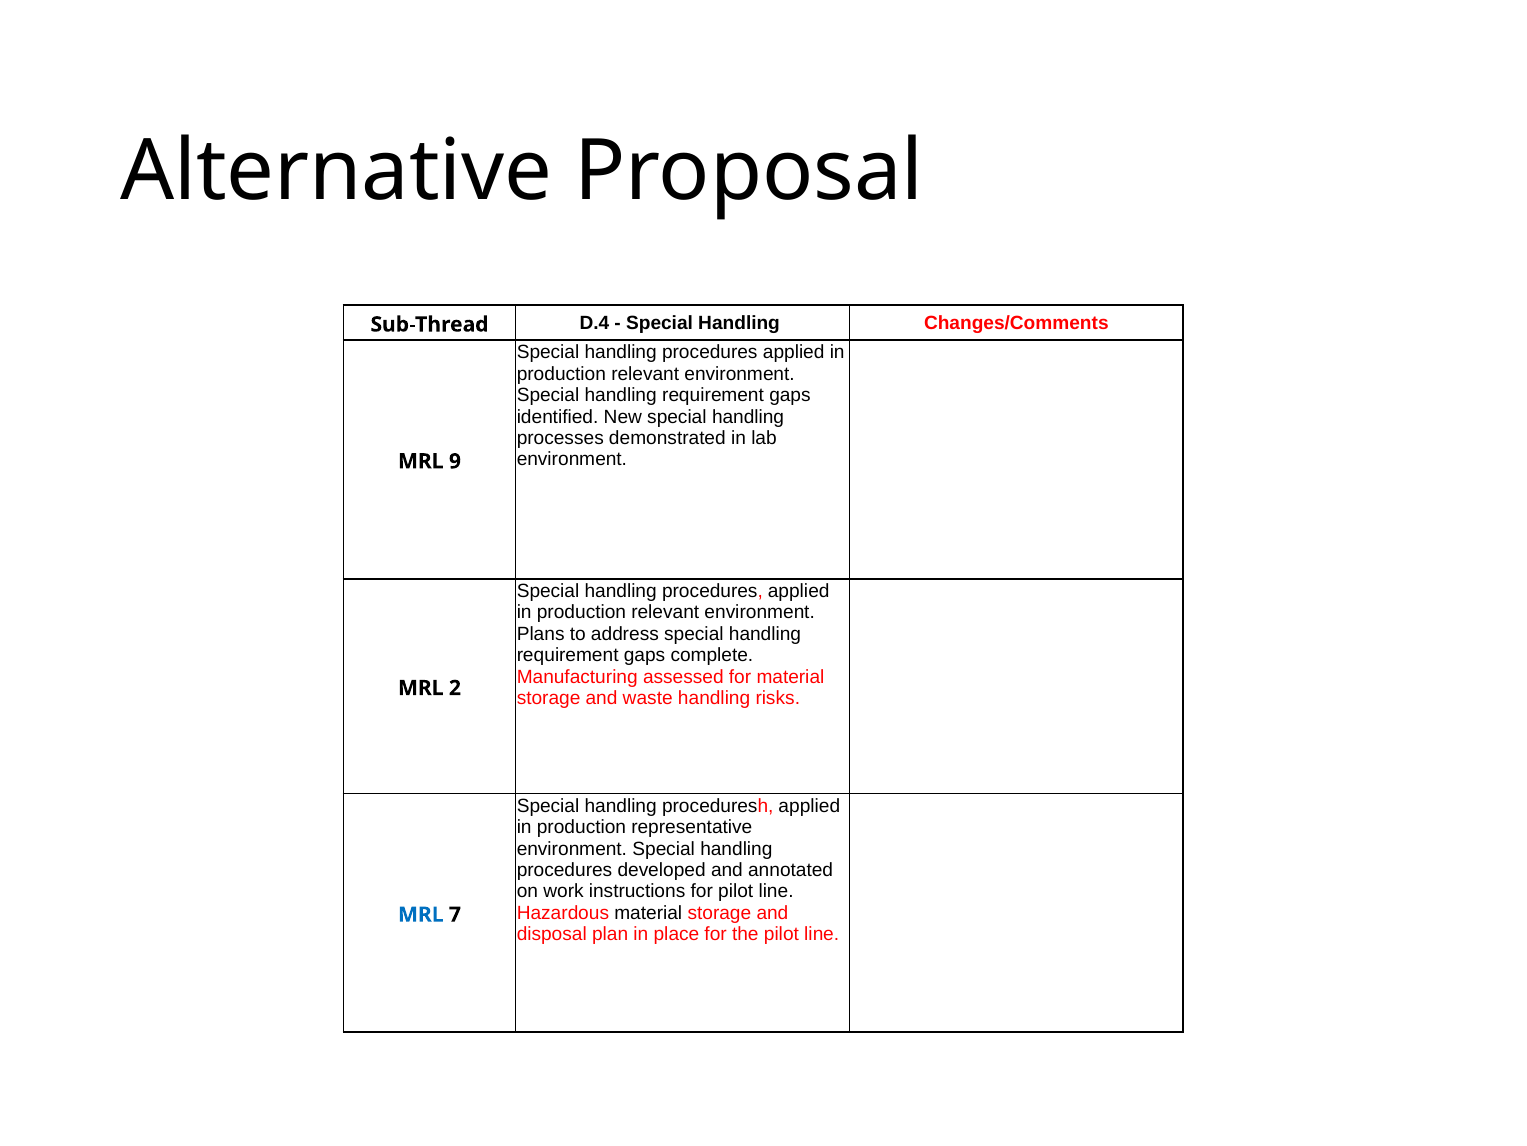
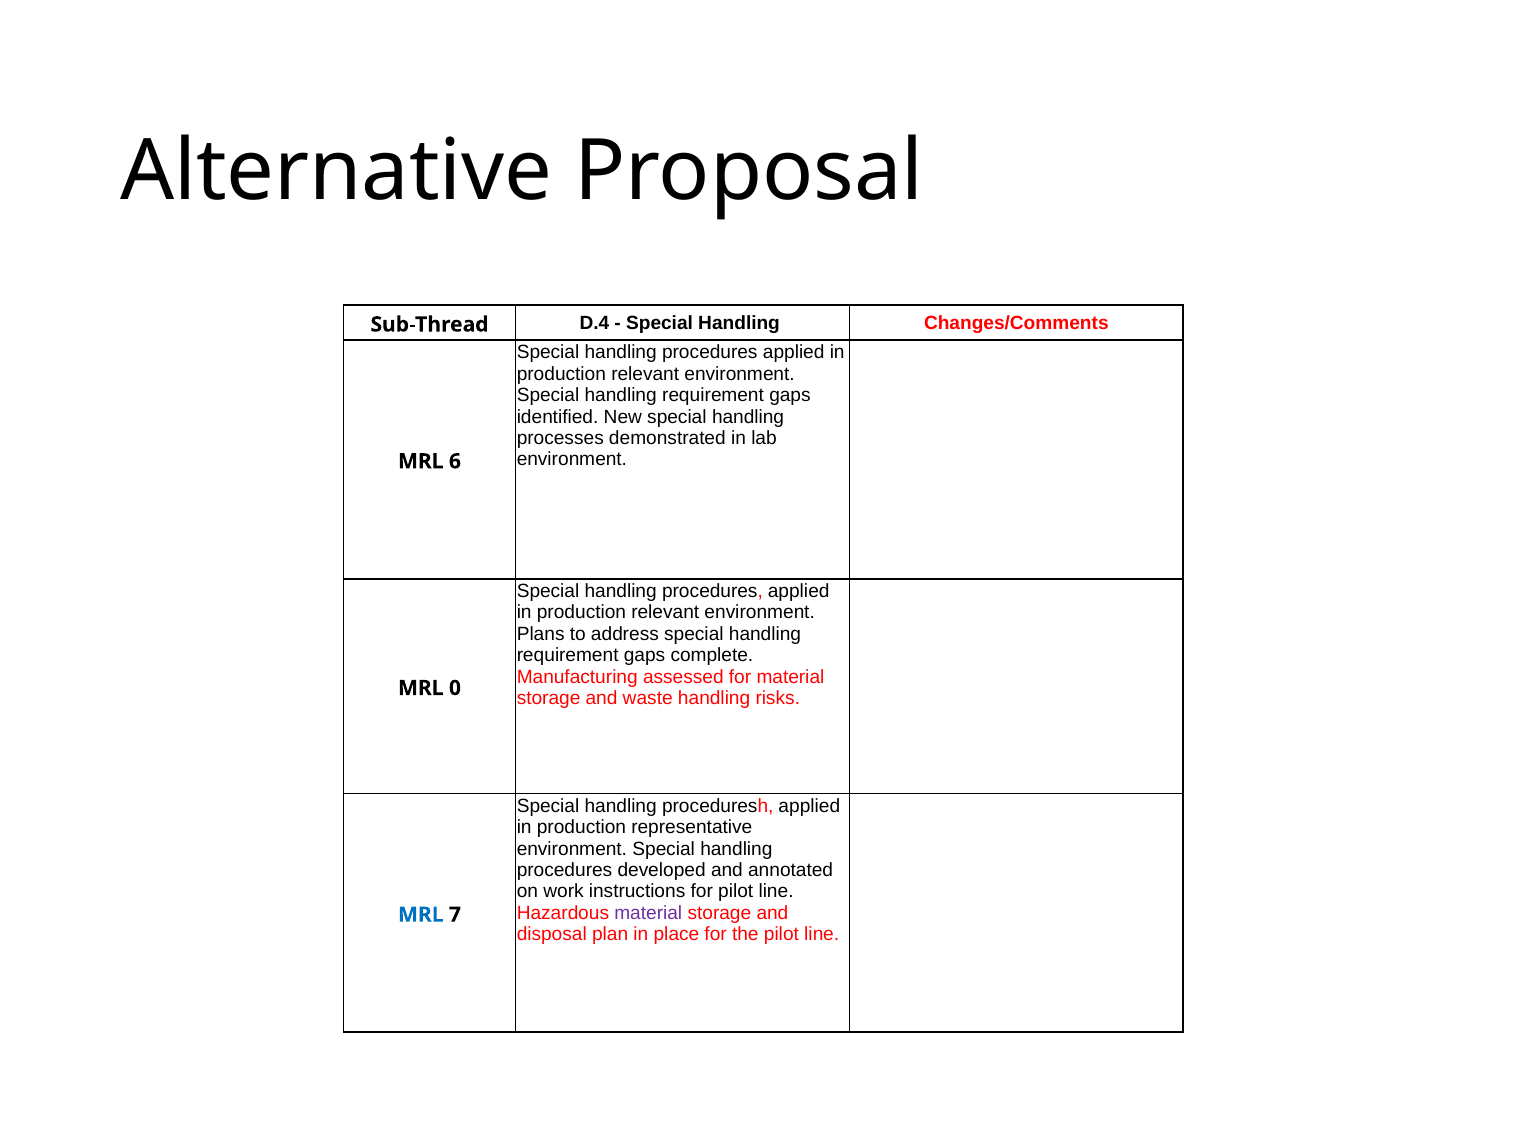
9: 9 -> 6
2: 2 -> 0
material at (648, 912) colour: black -> purple
